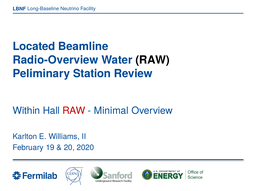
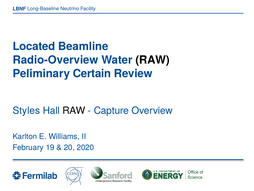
Station: Station -> Certain
Within: Within -> Styles
RAW at (74, 110) colour: red -> black
Minimal: Minimal -> Capture
